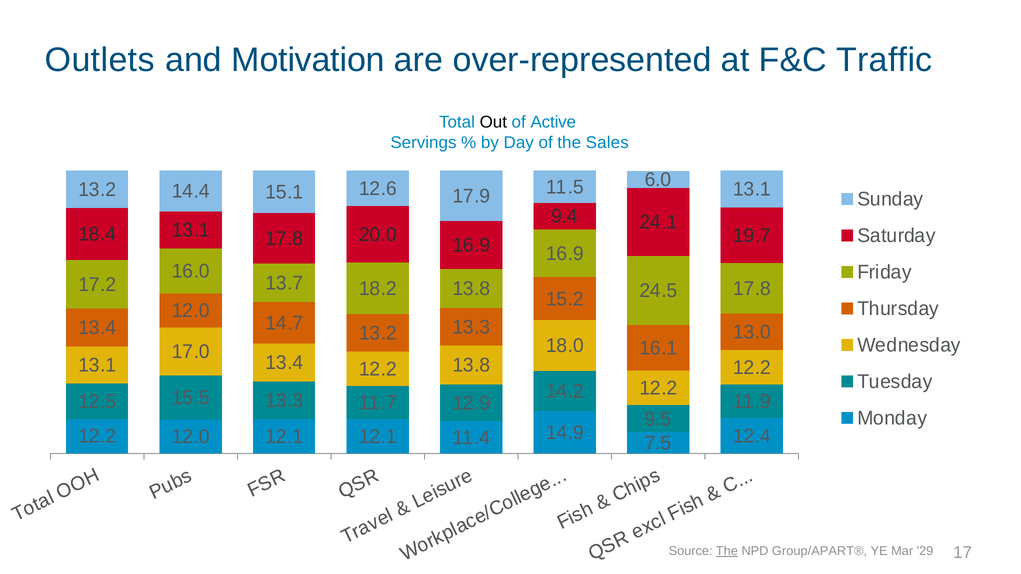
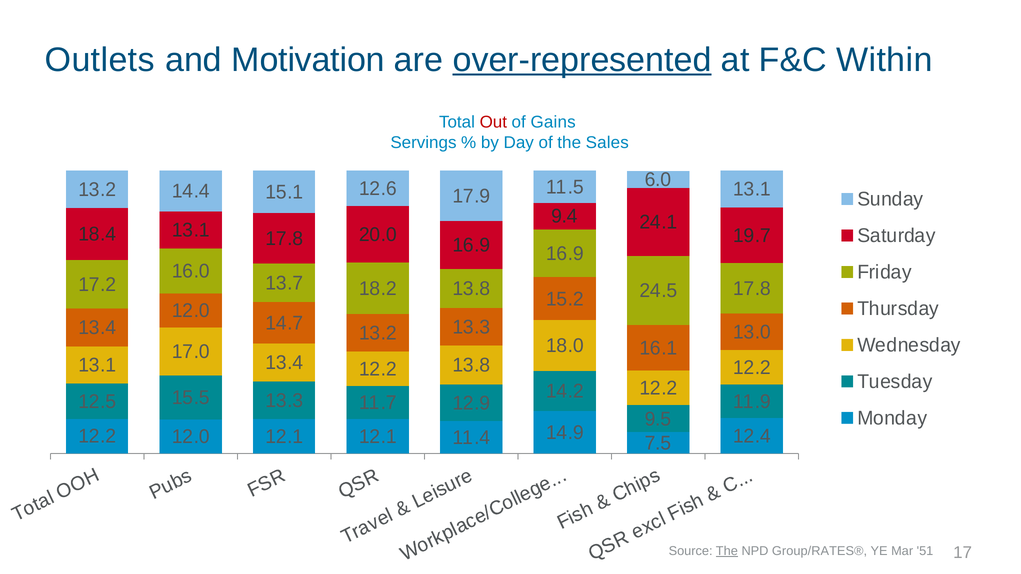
over-represented underline: none -> present
Traffic: Traffic -> Within
Out colour: black -> red
Active: Active -> Gains
Group/APART®: Group/APART® -> Group/RATES®
29: 29 -> 51
